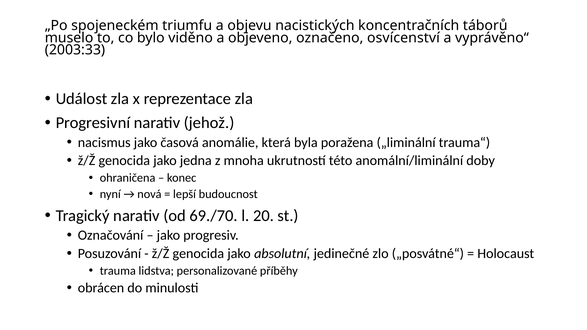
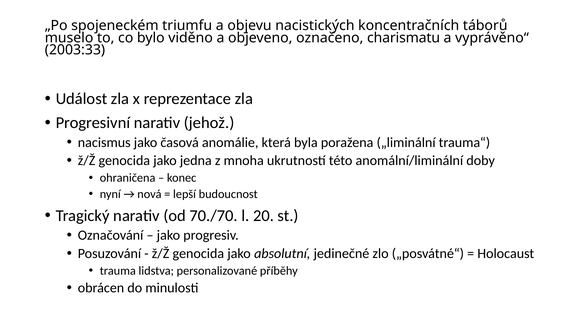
osvícenství: osvícenství -> charismatu
69./70: 69./70 -> 70./70
